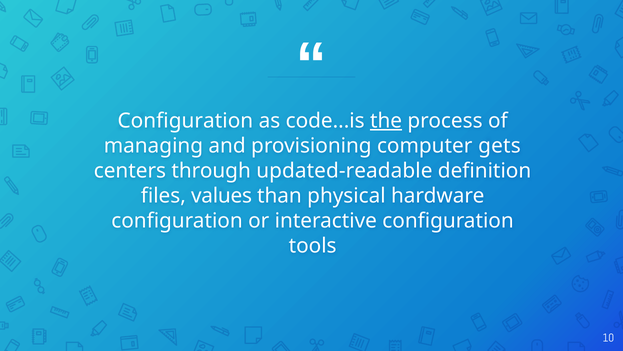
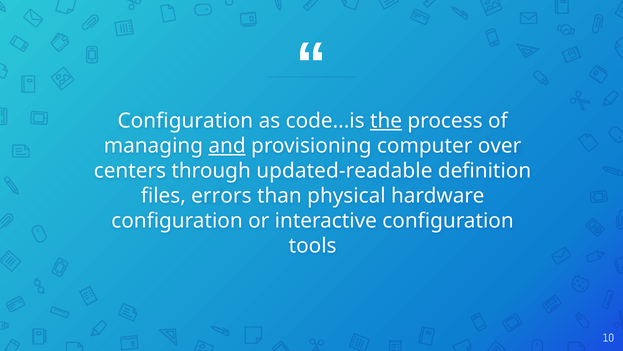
and underline: none -> present
gets: gets -> over
values: values -> errors
